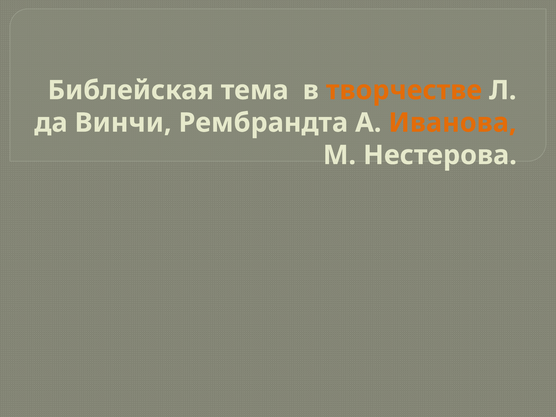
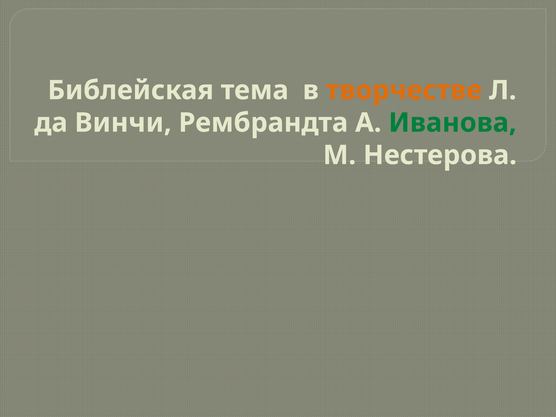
Иванова colour: orange -> green
